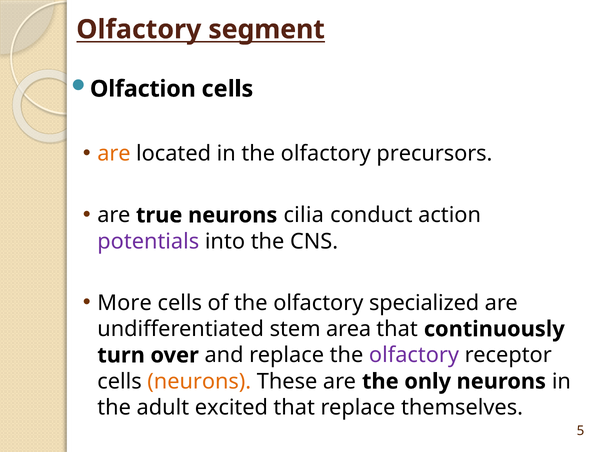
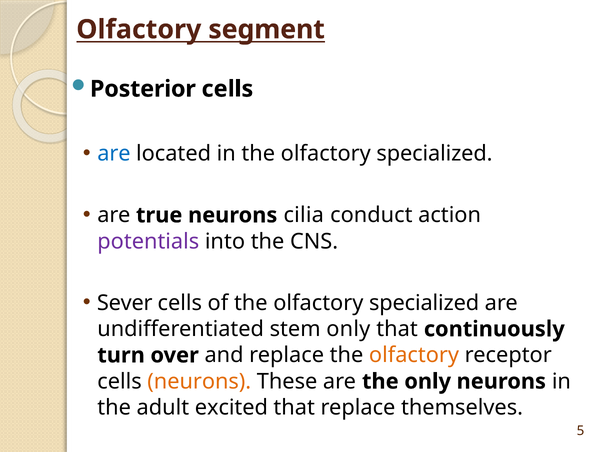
Olfaction: Olfaction -> Posterior
are at (114, 154) colour: orange -> blue
in the olfactory precursors: precursors -> specialized
More: More -> Sever
stem area: area -> only
olfactory at (414, 355) colour: purple -> orange
